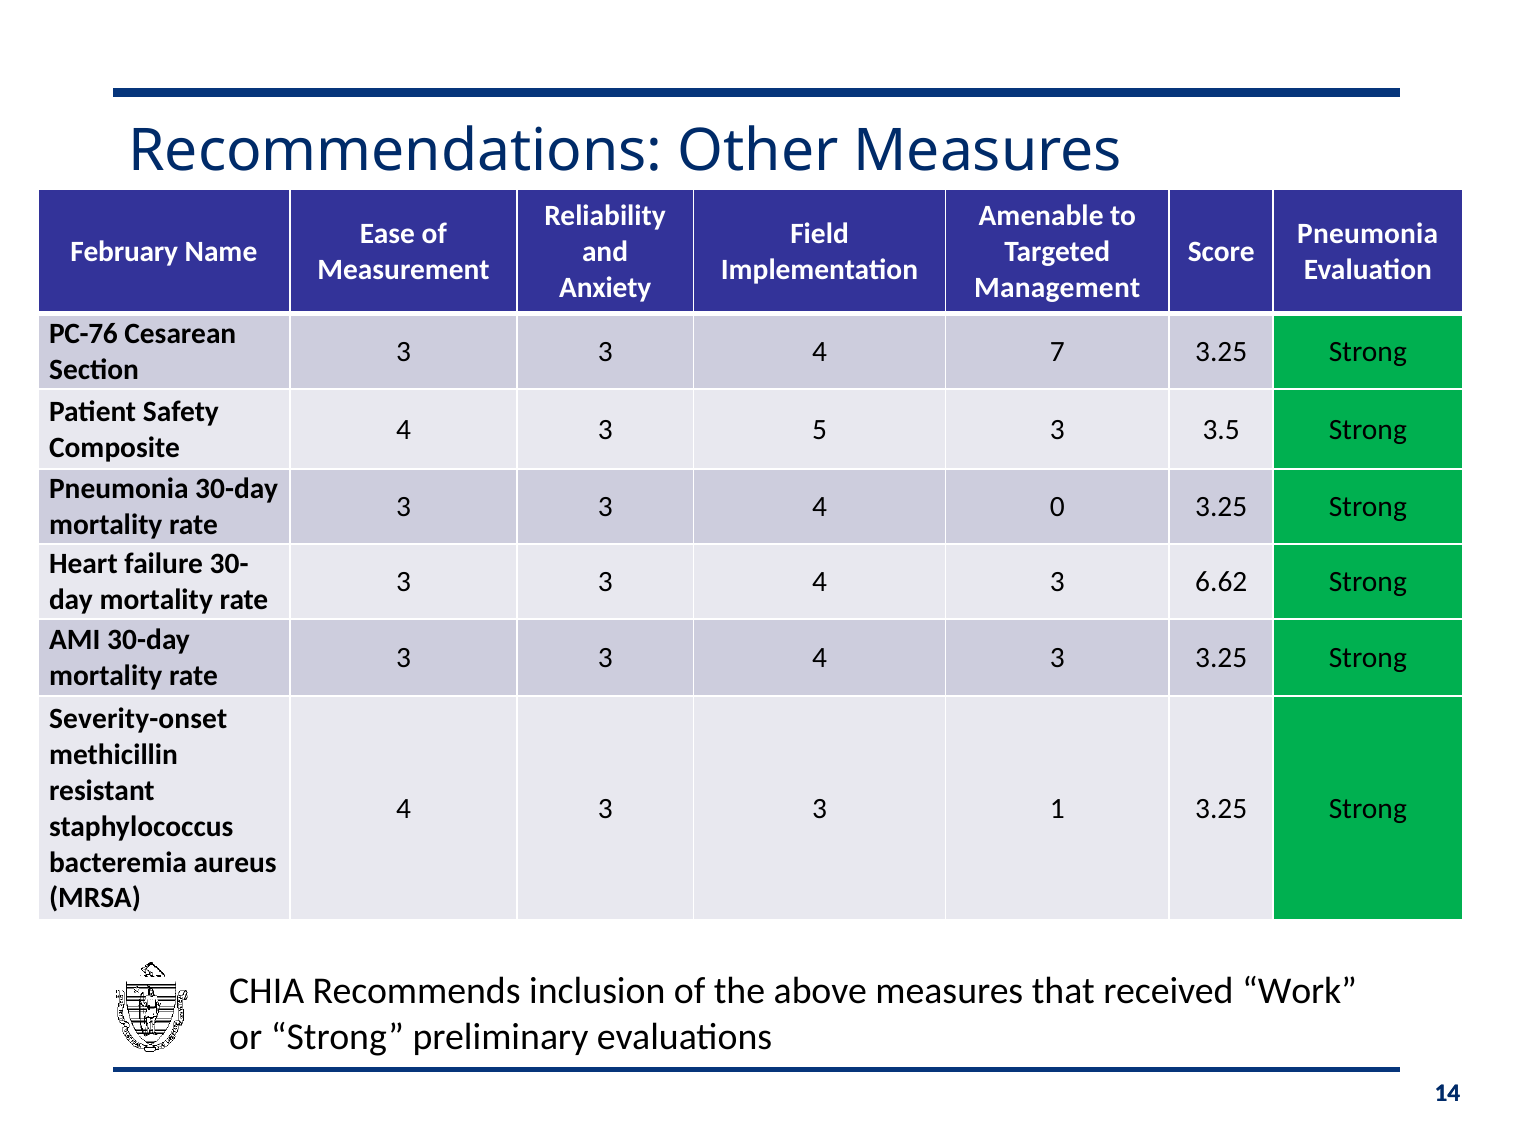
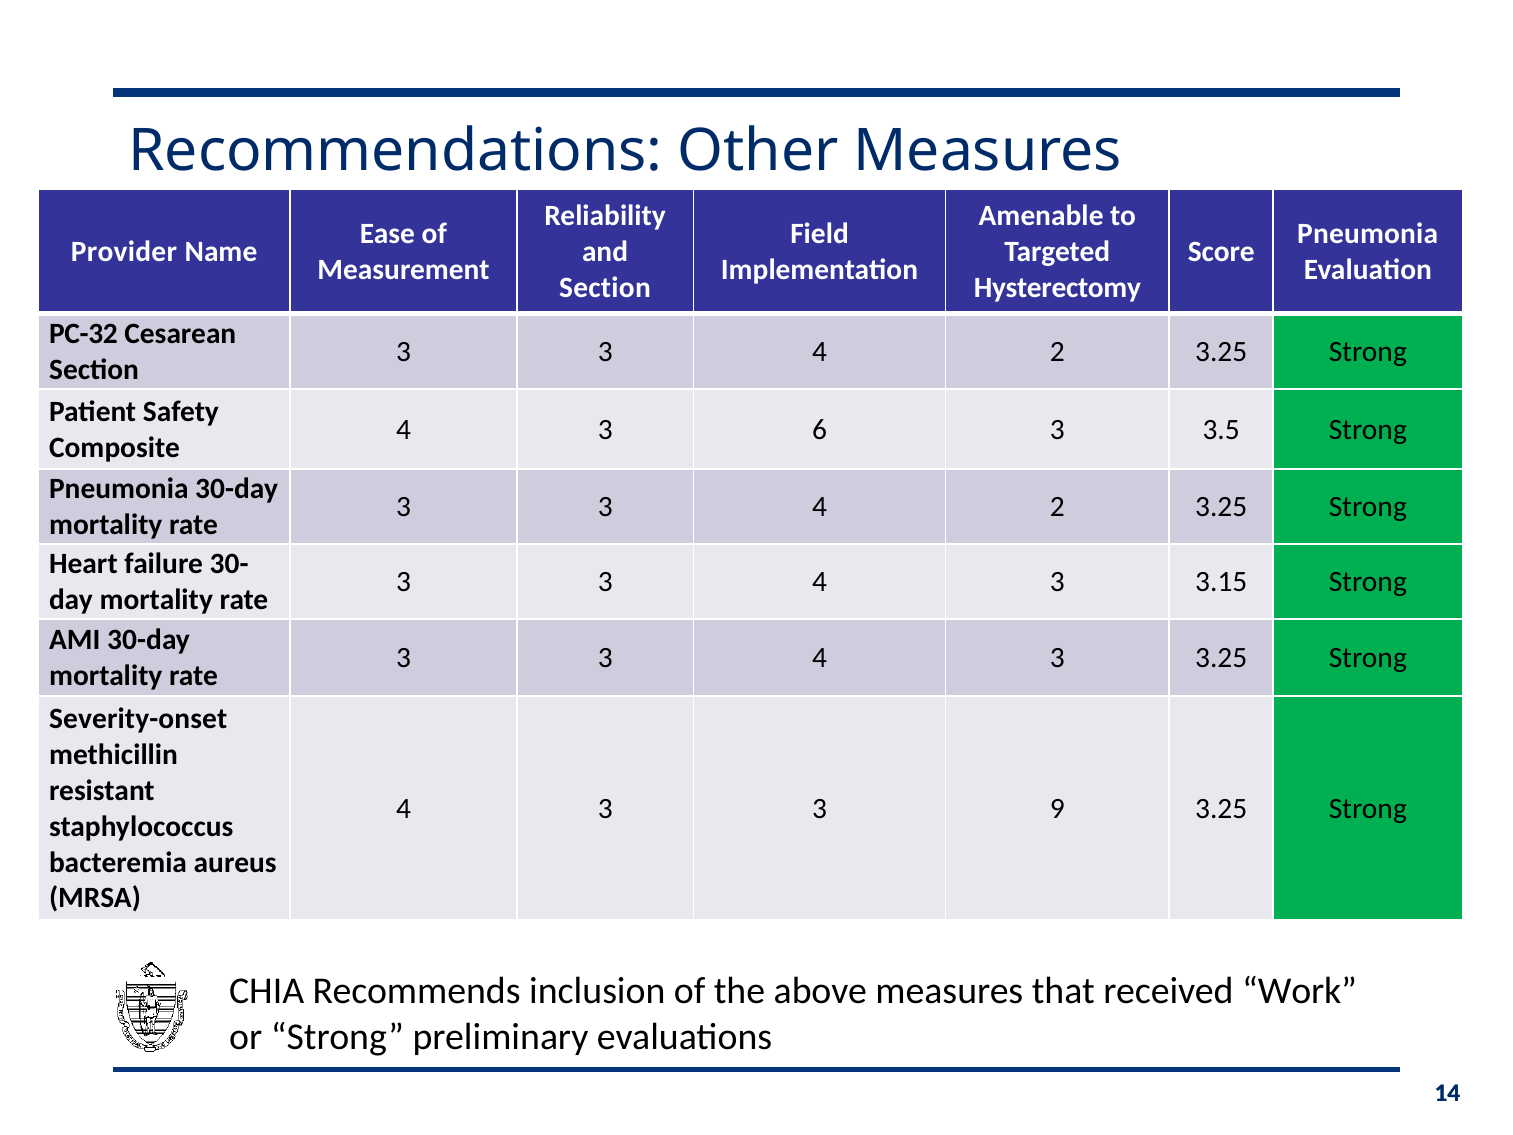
February: February -> Provider
Anxiety at (605, 288): Anxiety -> Section
Management: Management -> Hysterectomy
PC-76: PC-76 -> PC-32
7 at (1057, 352): 7 -> 2
5: 5 -> 6
0 at (1057, 507): 0 -> 2
6.62: 6.62 -> 3.15
1: 1 -> 9
